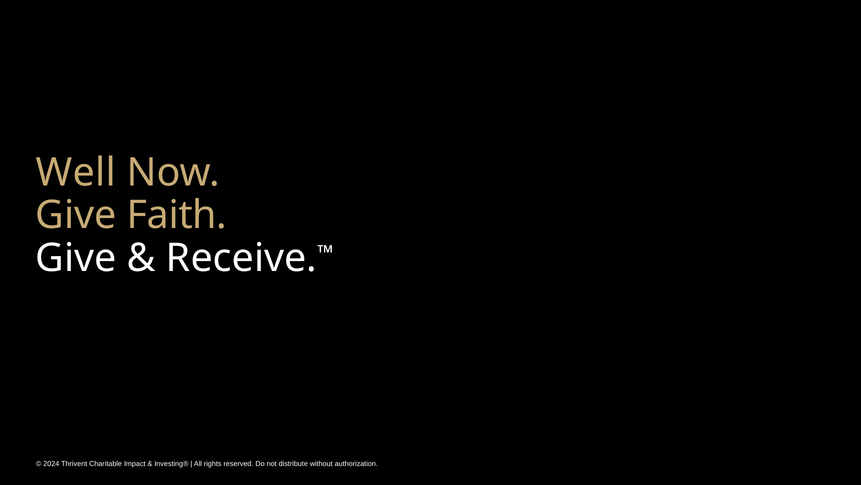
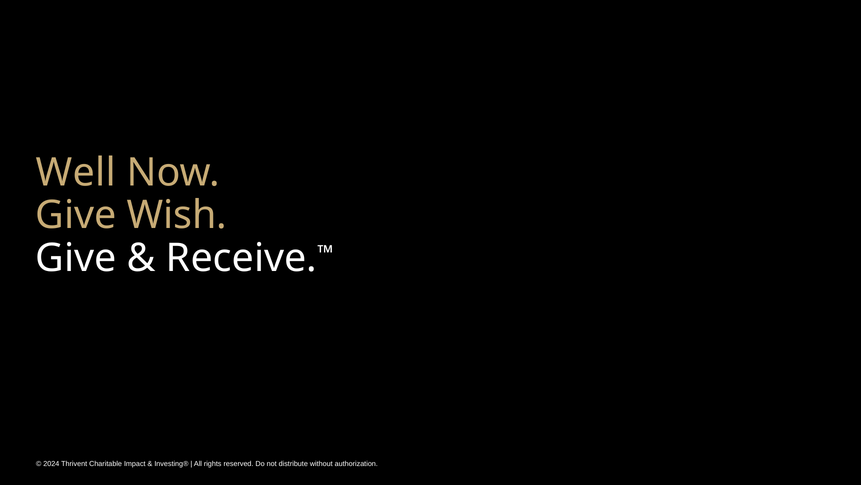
Faith: Faith -> Wish
